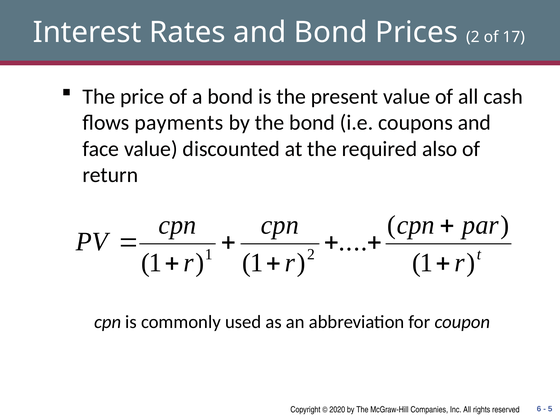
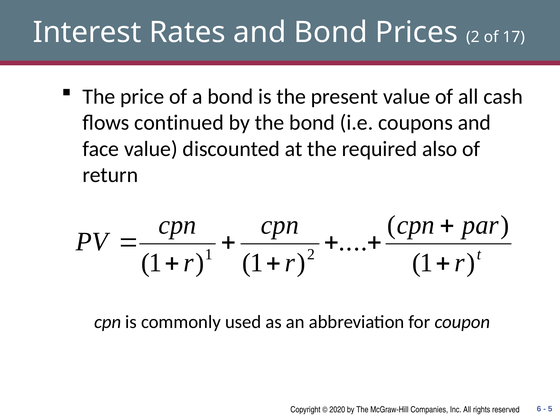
payments: payments -> continued
